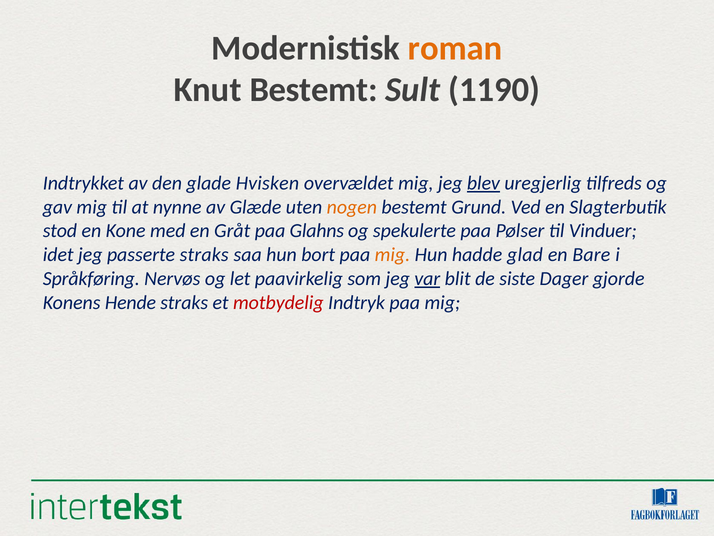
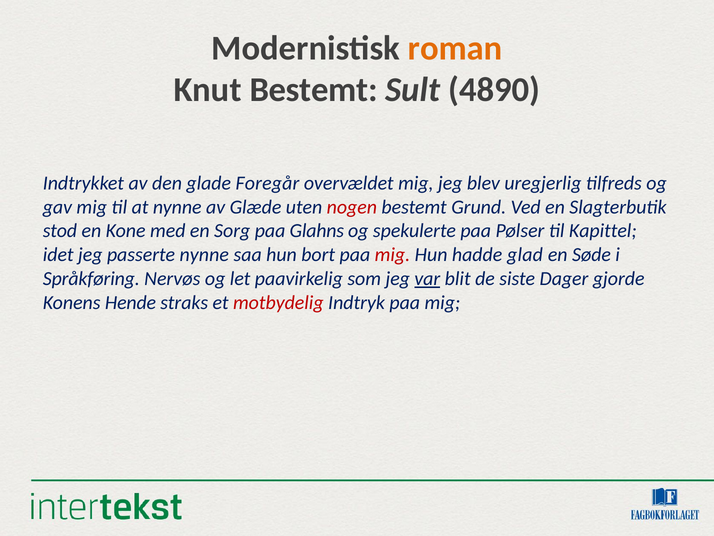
1190: 1190 -> 4890
Hvisken: Hvisken -> Foregår
blev underline: present -> none
nogen colour: orange -> red
Gråt: Gråt -> Sorg
Vinduer: Vinduer -> Kapittel
passerte straks: straks -> nynne
mig at (392, 255) colour: orange -> red
Bare: Bare -> Søde
